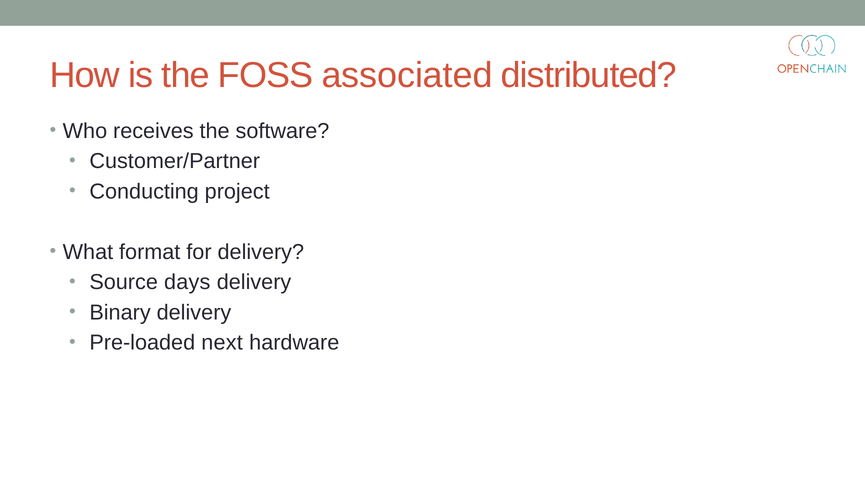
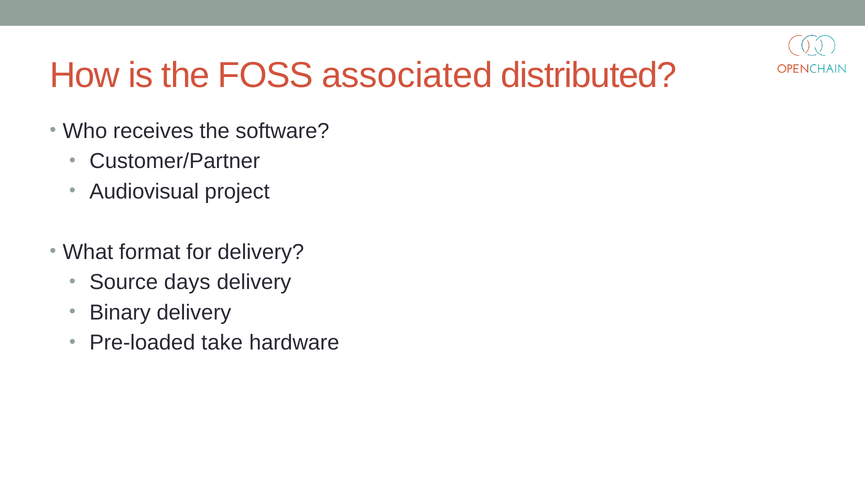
Conducting: Conducting -> Audiovisual
next: next -> take
